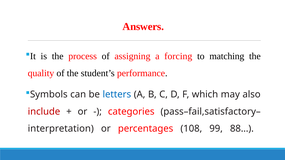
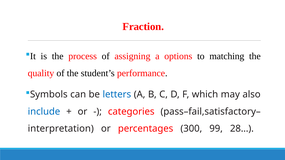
Answers: Answers -> Fraction
forcing: forcing -> options
include colour: red -> blue
108: 108 -> 300
88…: 88… -> 28…
